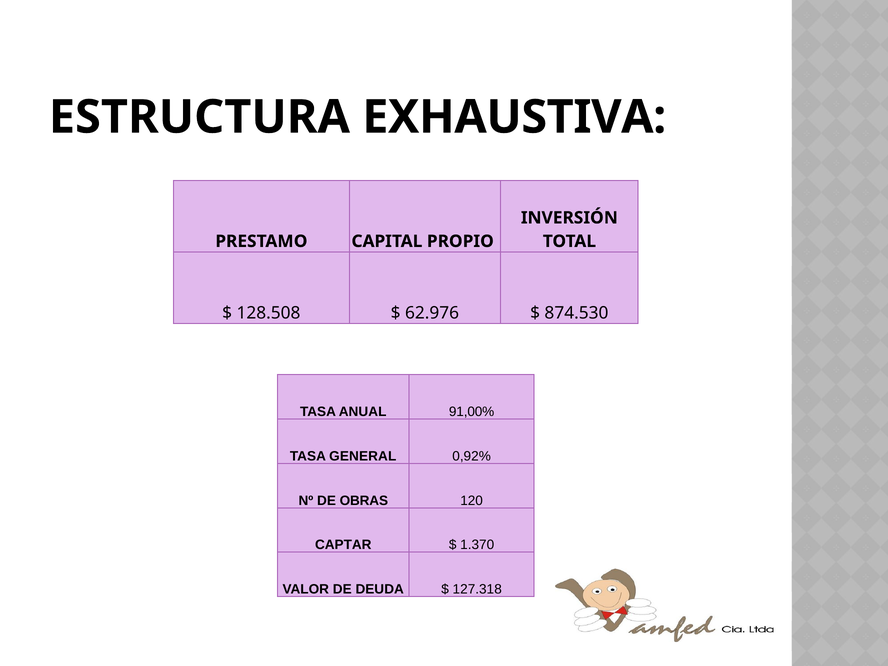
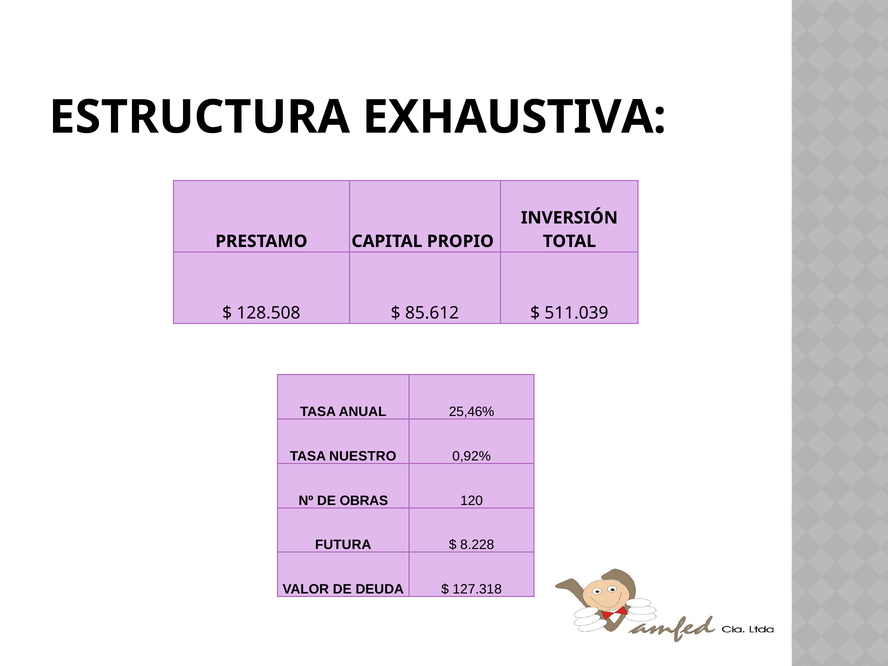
62.976: 62.976 -> 85.612
874.530: 874.530 -> 511.039
91,00%: 91,00% -> 25,46%
GENERAL: GENERAL -> NUESTRO
CAPTAR: CAPTAR -> FUTURA
1.370: 1.370 -> 8.228
